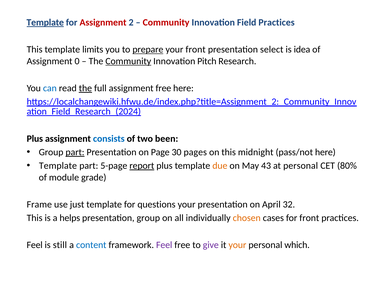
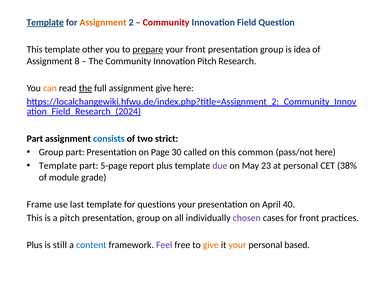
Assignment at (103, 22) colour: red -> orange
Field Practices: Practices -> Question
limits: limits -> other
select at (272, 50): select -> group
0: 0 -> 8
Community at (128, 61) underline: present -> none
can colour: blue -> orange
assignment free: free -> give
Plus at (35, 139): Plus -> Part
been: been -> strict
part at (75, 152) underline: present -> none
pages: pages -> called
midnight: midnight -> common
report underline: present -> none
due colour: orange -> purple
43: 43 -> 23
80%: 80% -> 38%
just: just -> last
32: 32 -> 40
a helps: helps -> pitch
chosen colour: orange -> purple
Feel at (35, 245): Feel -> Plus
give at (211, 245) colour: purple -> orange
which: which -> based
